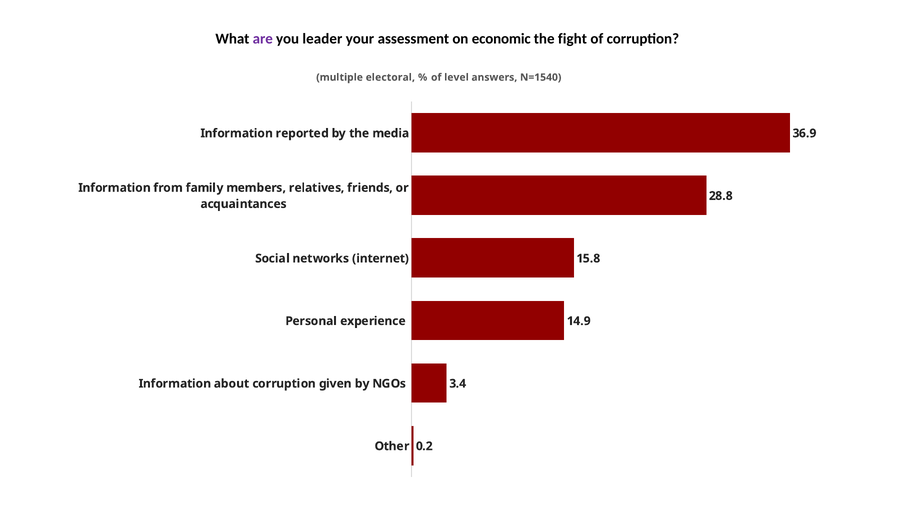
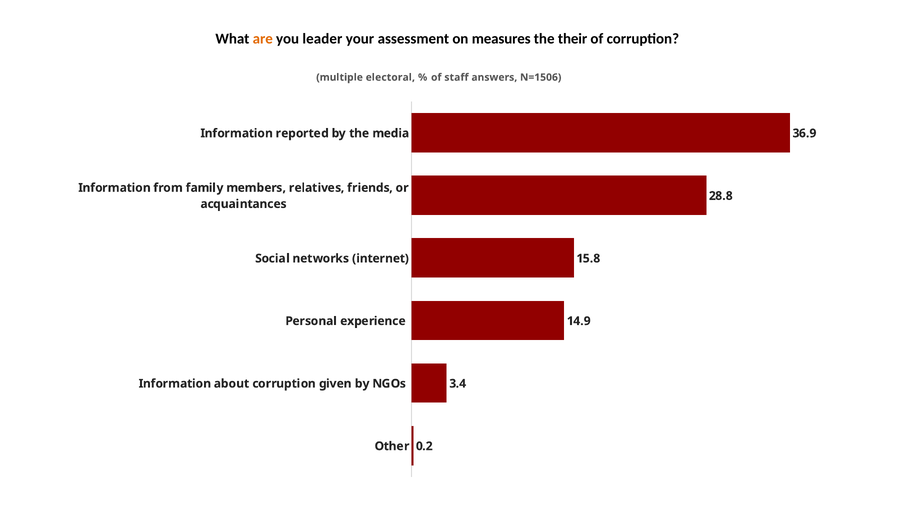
are colour: purple -> orange
economic: economic -> measures
fight: fight -> their
level: level -> staff
N=1540: N=1540 -> N=1506
